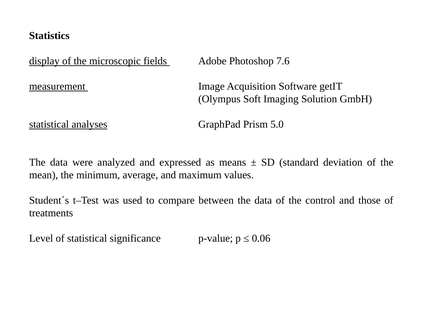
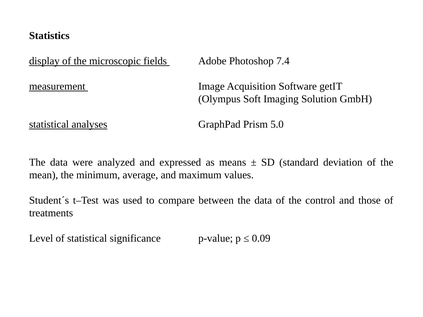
7.6: 7.6 -> 7.4
0.06: 0.06 -> 0.09
